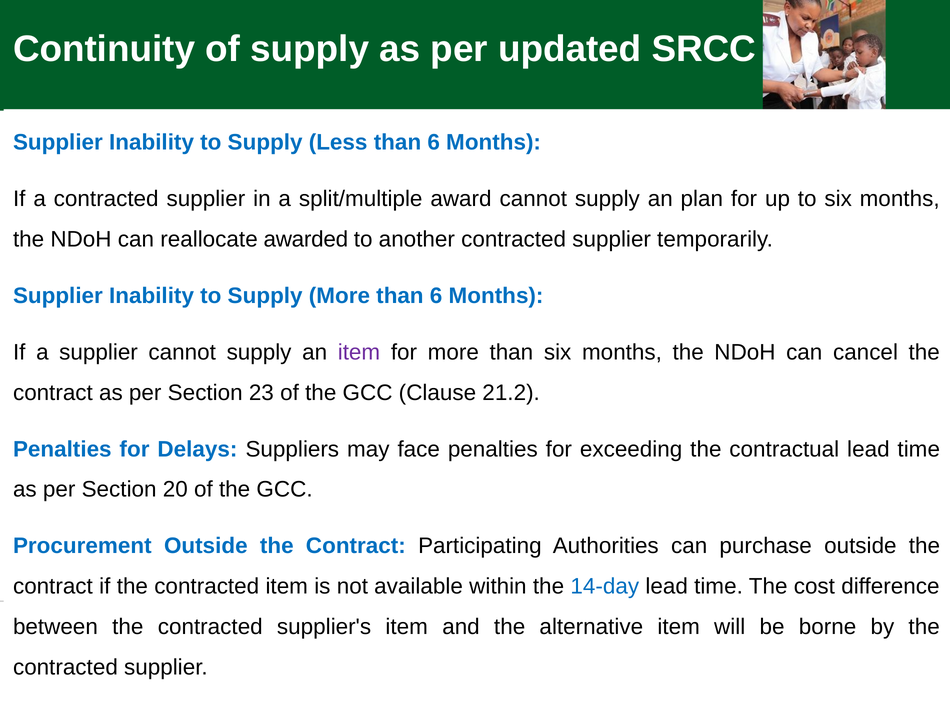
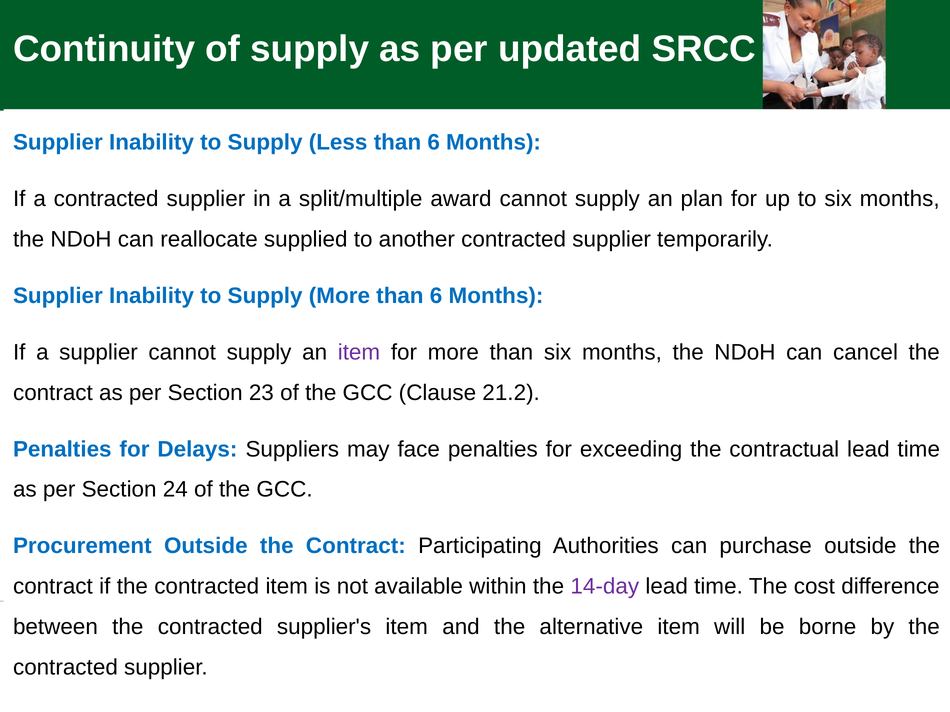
awarded: awarded -> supplied
20: 20 -> 24
14-day colour: blue -> purple
